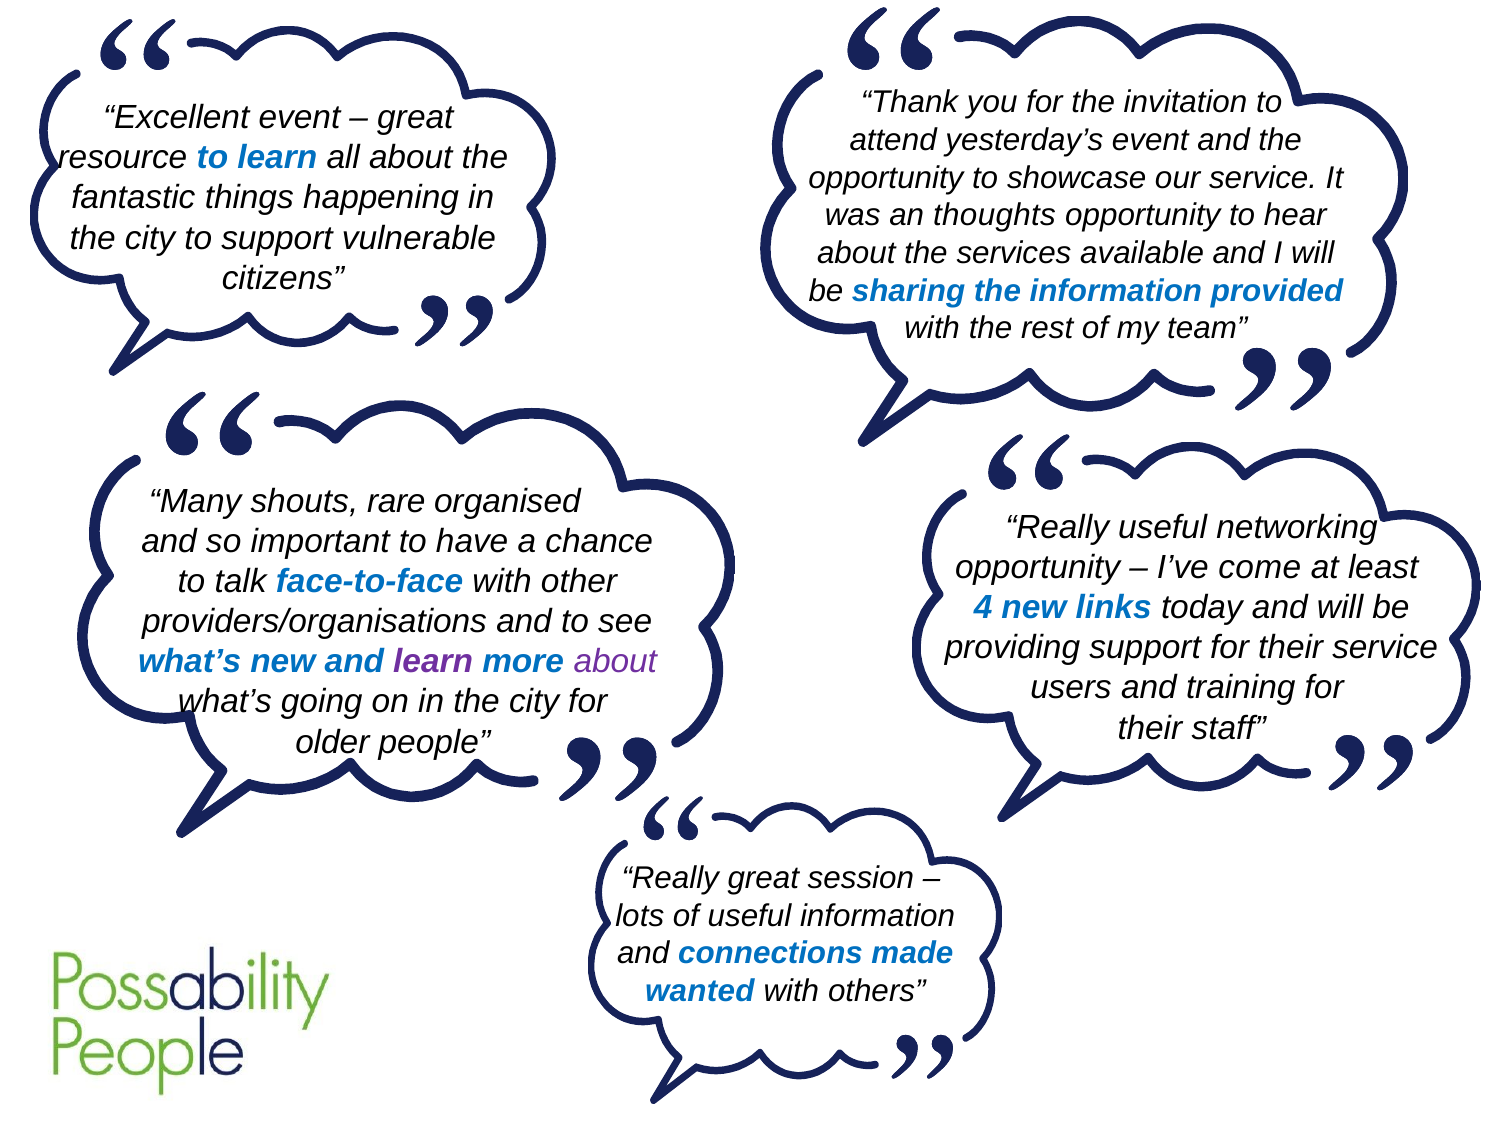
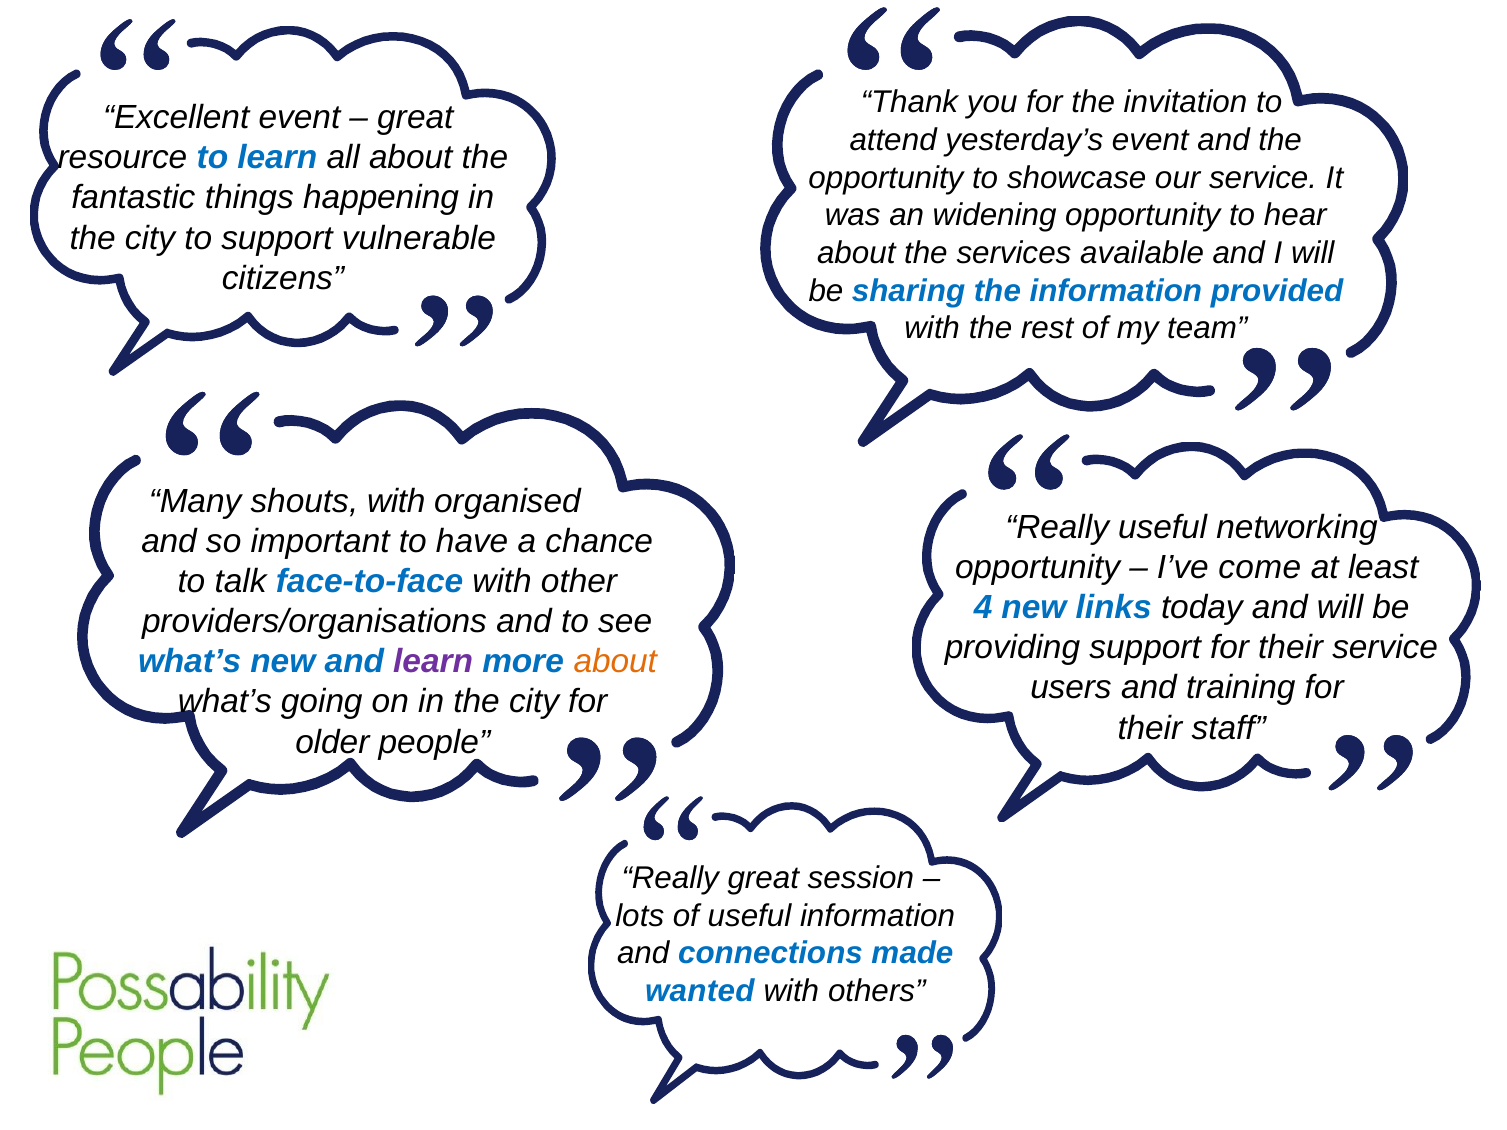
thoughts: thoughts -> widening
shouts rare: rare -> with
about at (615, 662) colour: purple -> orange
